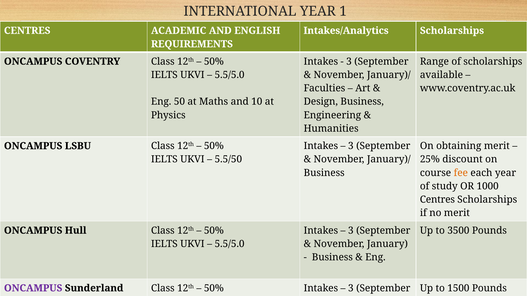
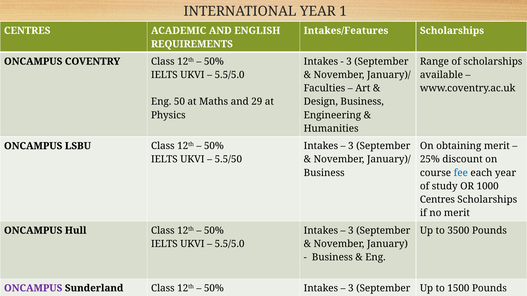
Intakes/Analytics: Intakes/Analytics -> Intakes/Features
10: 10 -> 29
fee colour: orange -> blue
